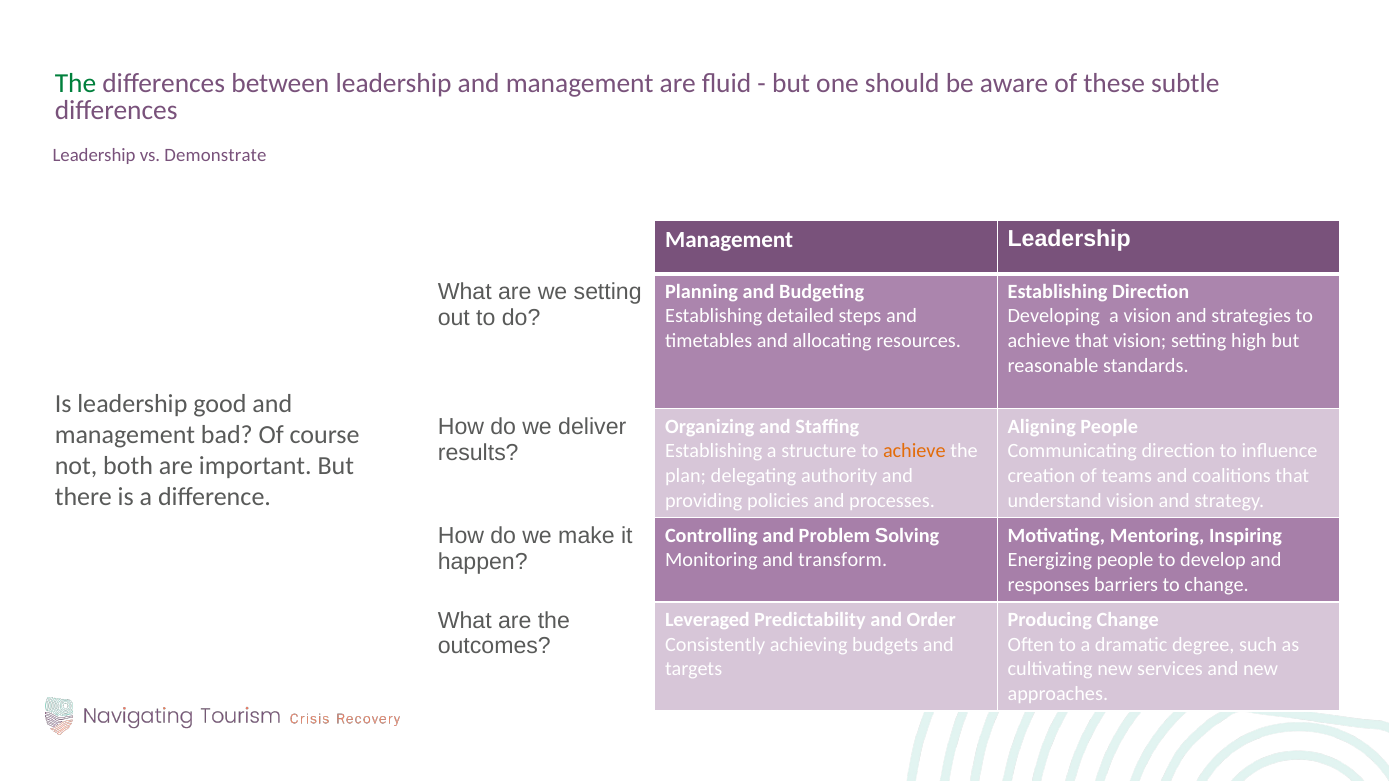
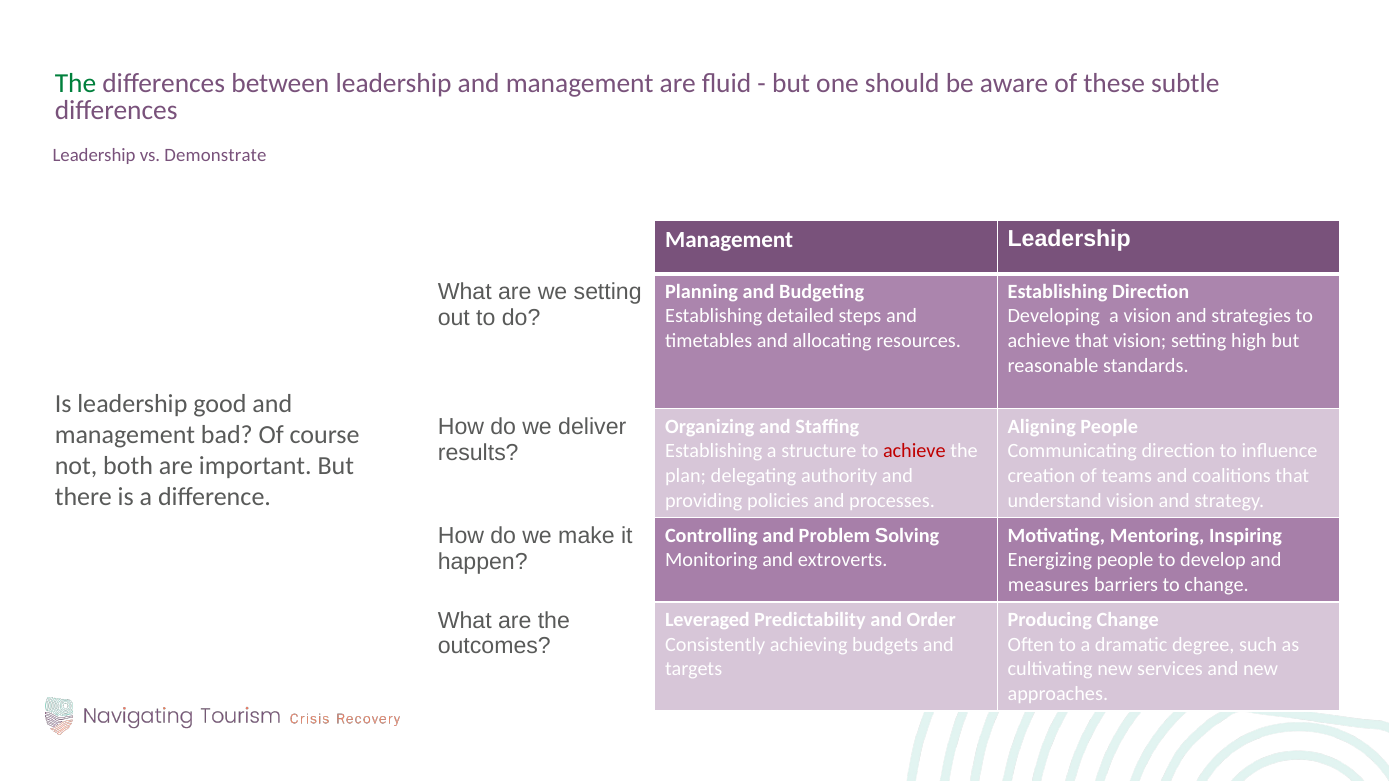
achieve at (914, 451) colour: orange -> red
transform: transform -> extroverts
responses: responses -> measures
